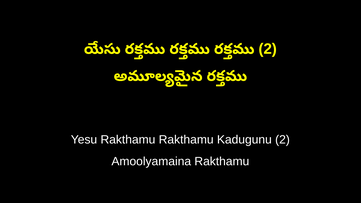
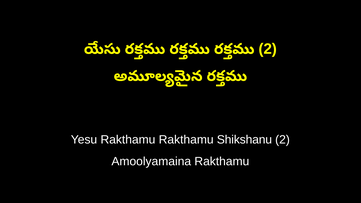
Kadugunu: Kadugunu -> Shikshanu
